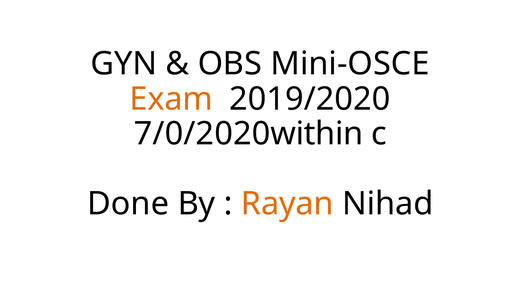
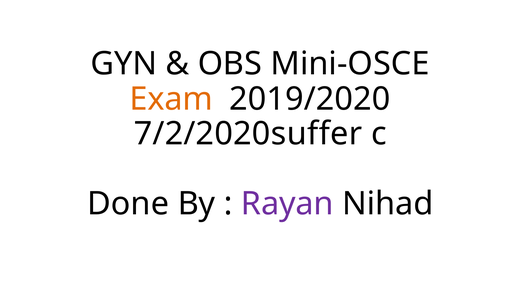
7/0/2020: 7/0/2020 -> 7/2/2020
within: within -> suffer
Rayan colour: orange -> purple
